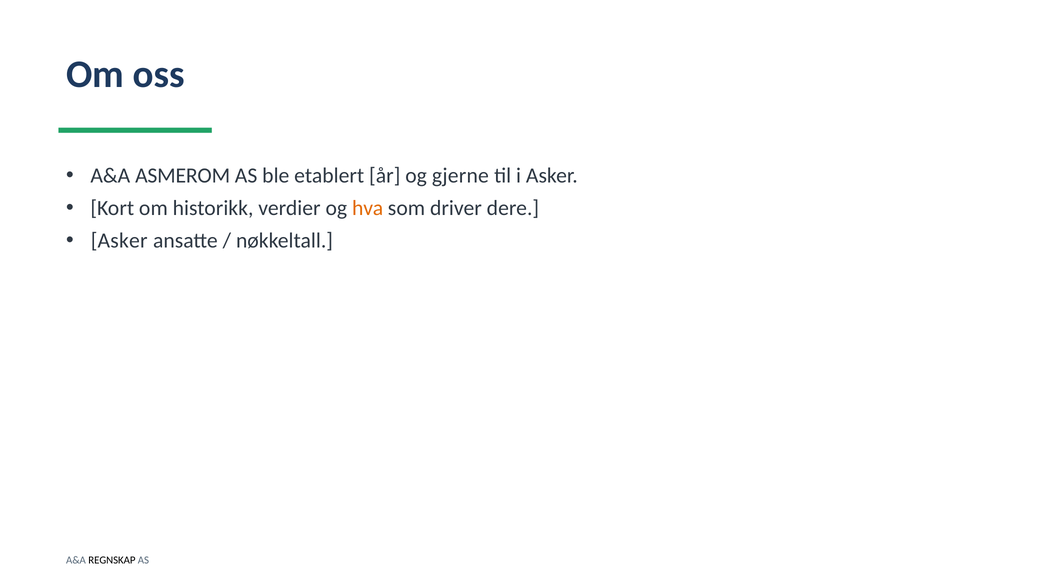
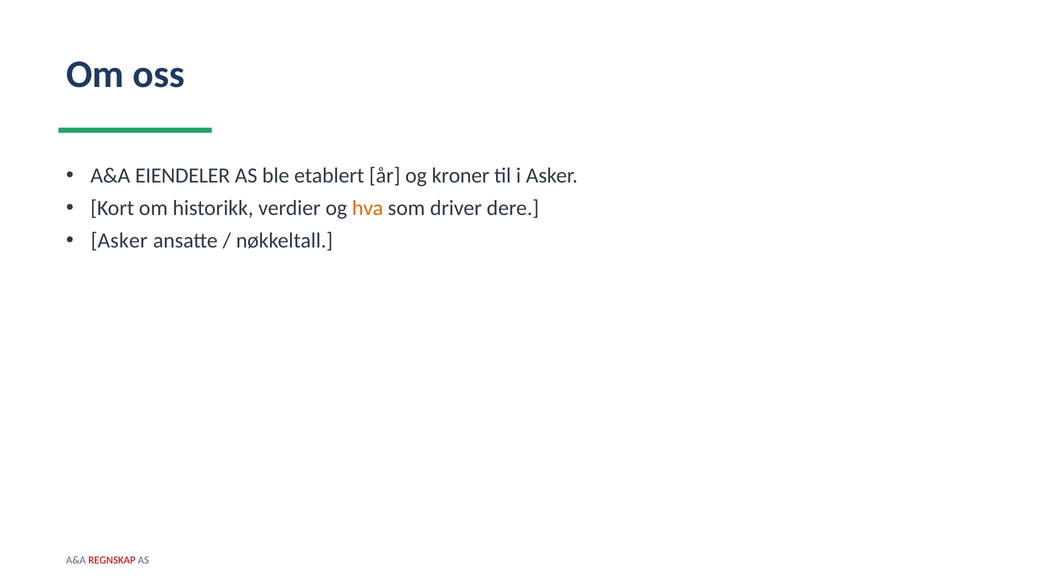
ASMEROM: ASMEROM -> EIENDELER
gjerne: gjerne -> kroner
REGNSKAP colour: black -> red
